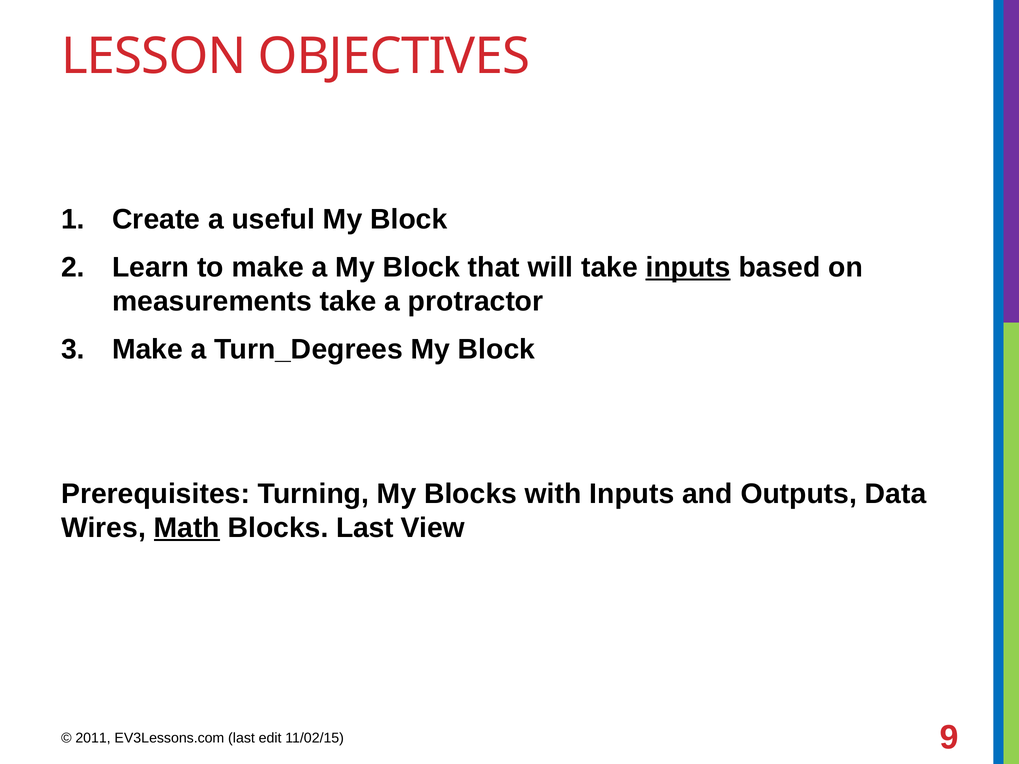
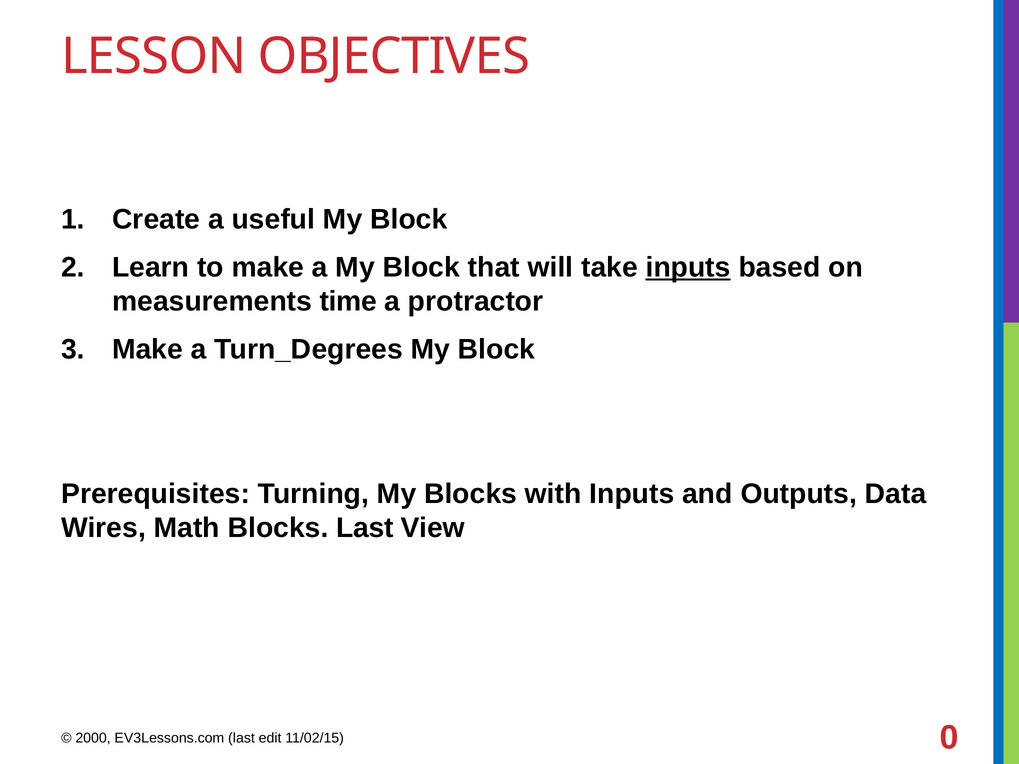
measurements take: take -> time
Math underline: present -> none
2011: 2011 -> 2000
9: 9 -> 0
